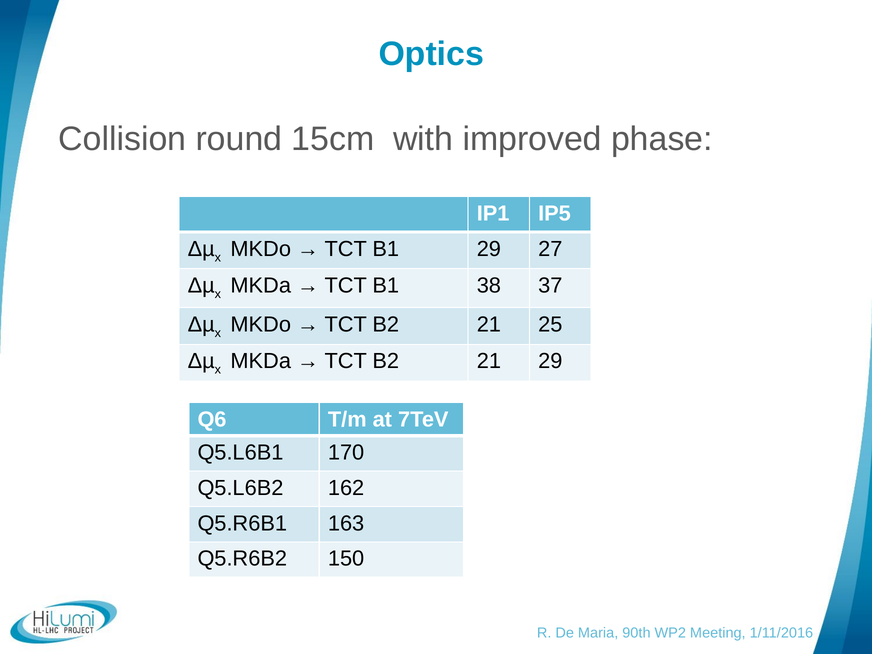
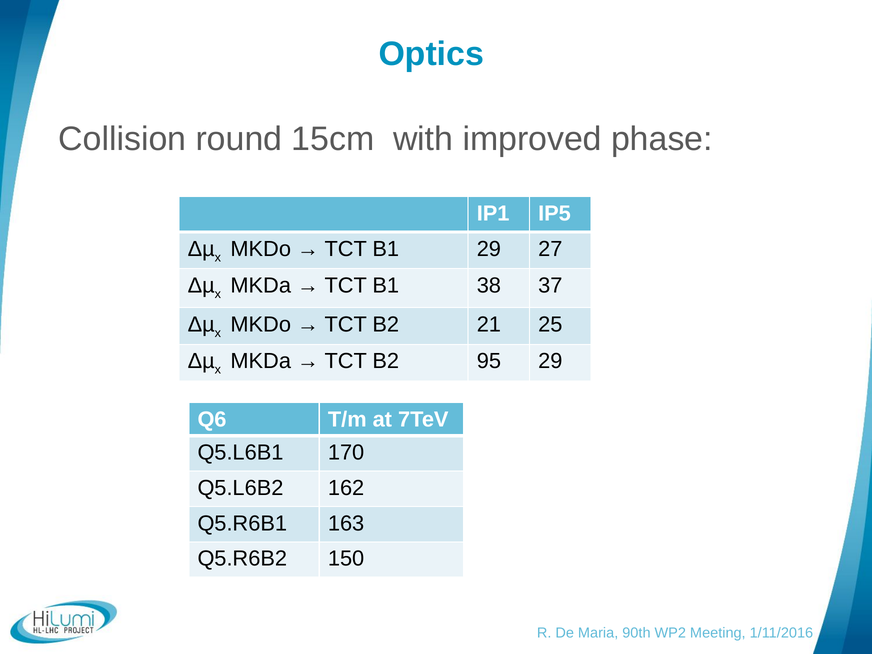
21 at (489, 361): 21 -> 95
